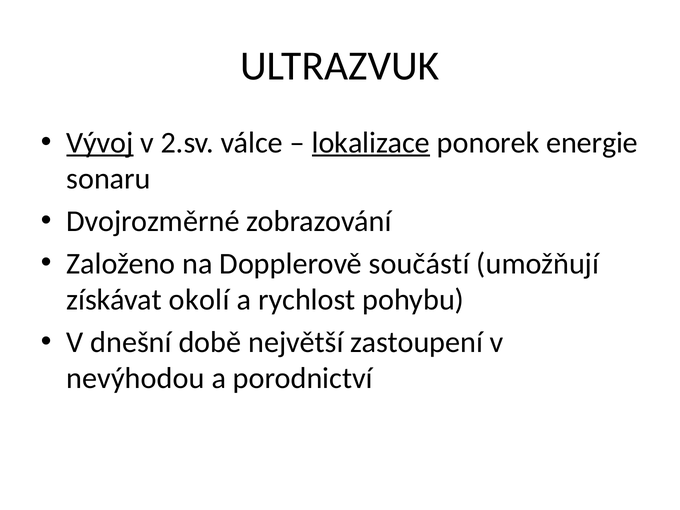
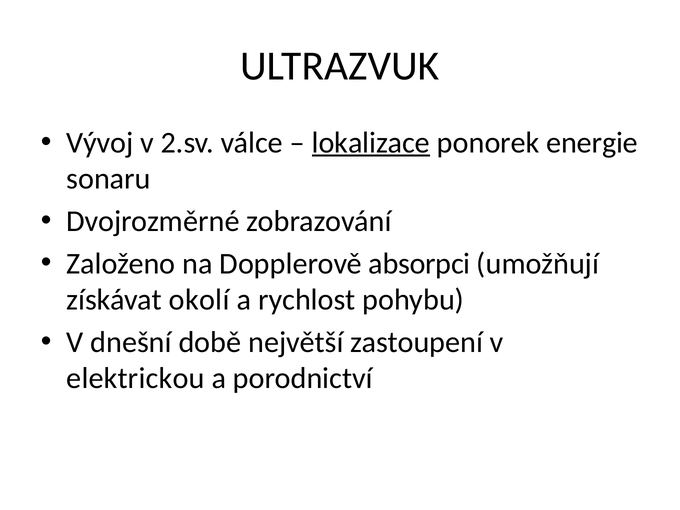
Vývoj underline: present -> none
součástí: součástí -> absorpci
nevýhodou: nevýhodou -> elektrickou
